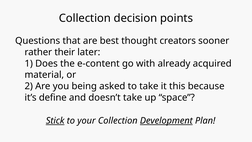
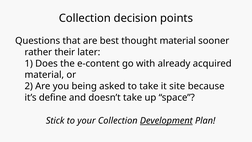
thought creators: creators -> material
this: this -> site
Stick underline: present -> none
